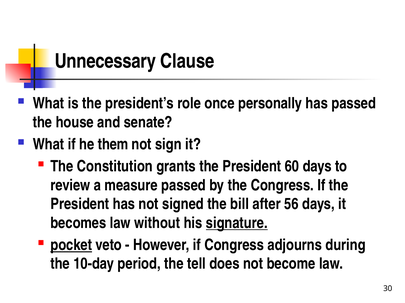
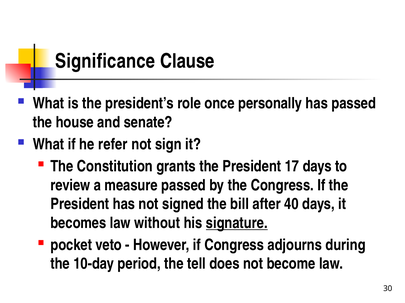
Unnecessary: Unnecessary -> Significance
them: them -> refer
60: 60 -> 17
56: 56 -> 40
pocket underline: present -> none
